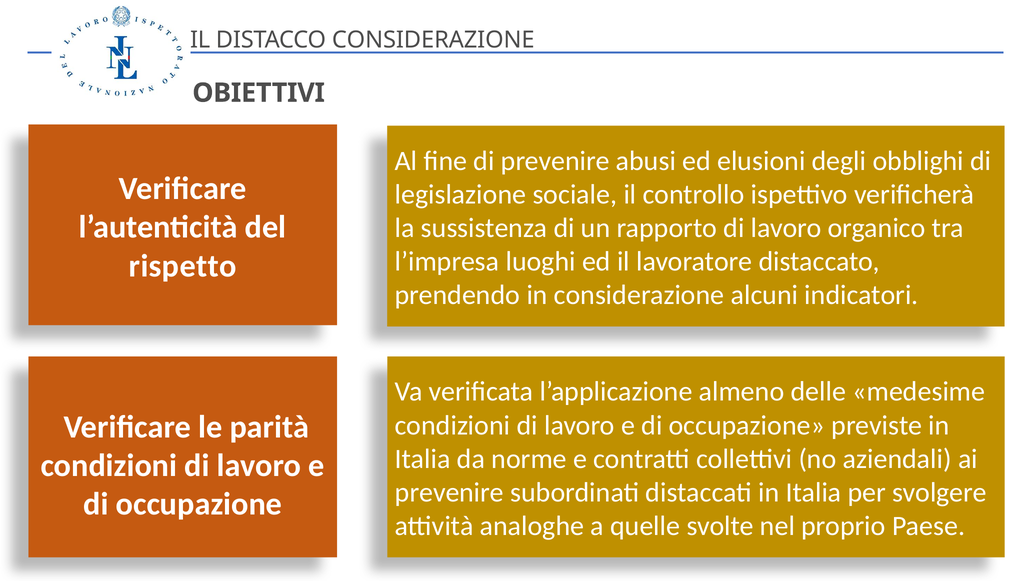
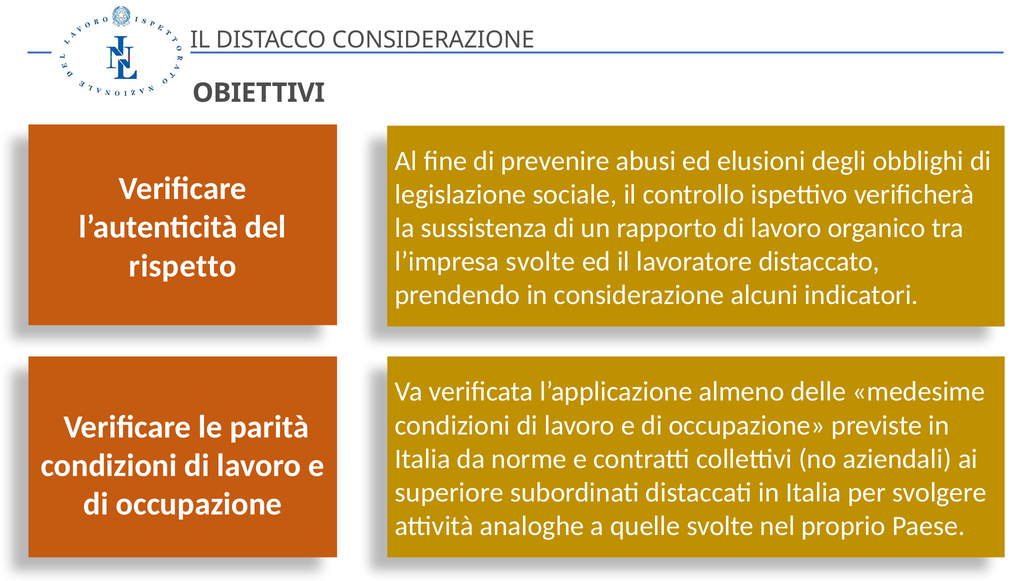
l’impresa luoghi: luoghi -> svolte
prevenire at (449, 492): prevenire -> superiore
